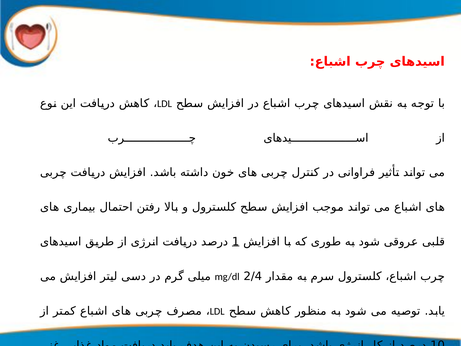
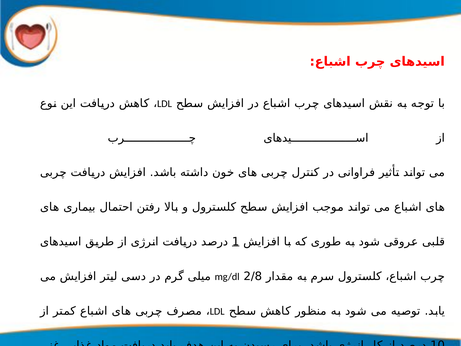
2/4: 2/4 -> 2/8
